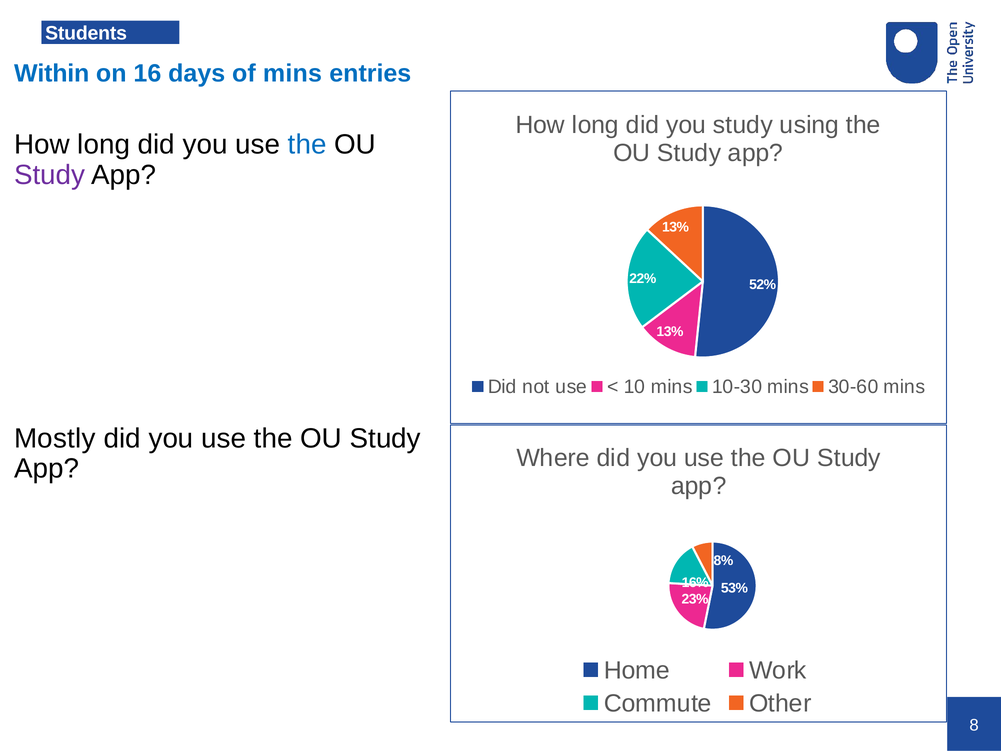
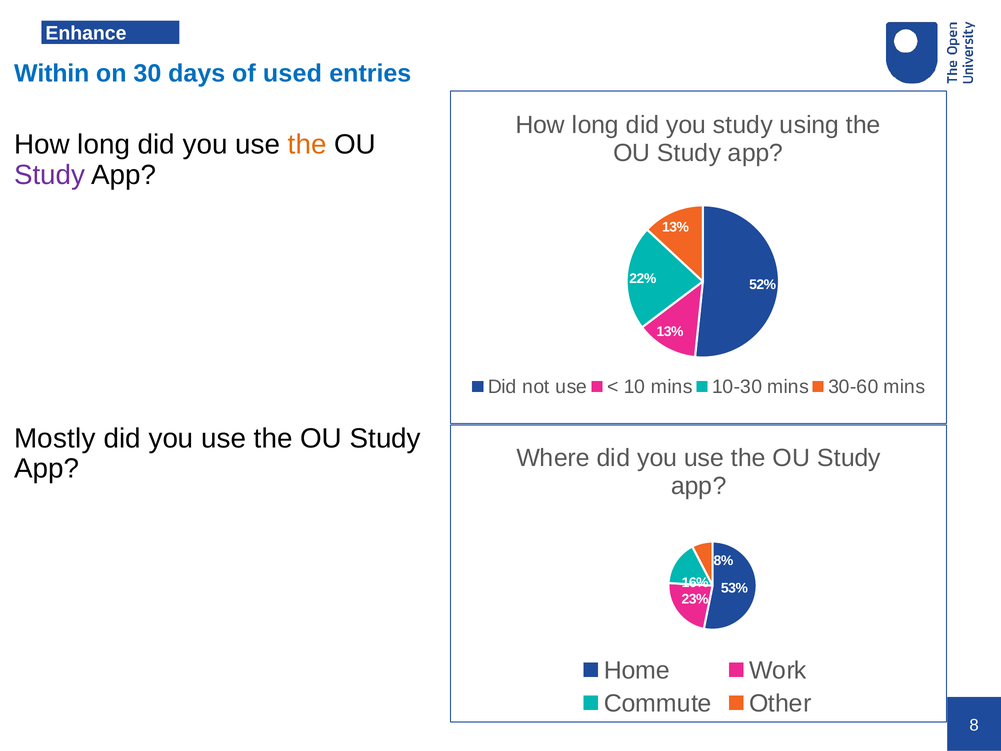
Students: Students -> Enhance
16: 16 -> 30
of mins: mins -> used
the at (307, 145) colour: blue -> orange
